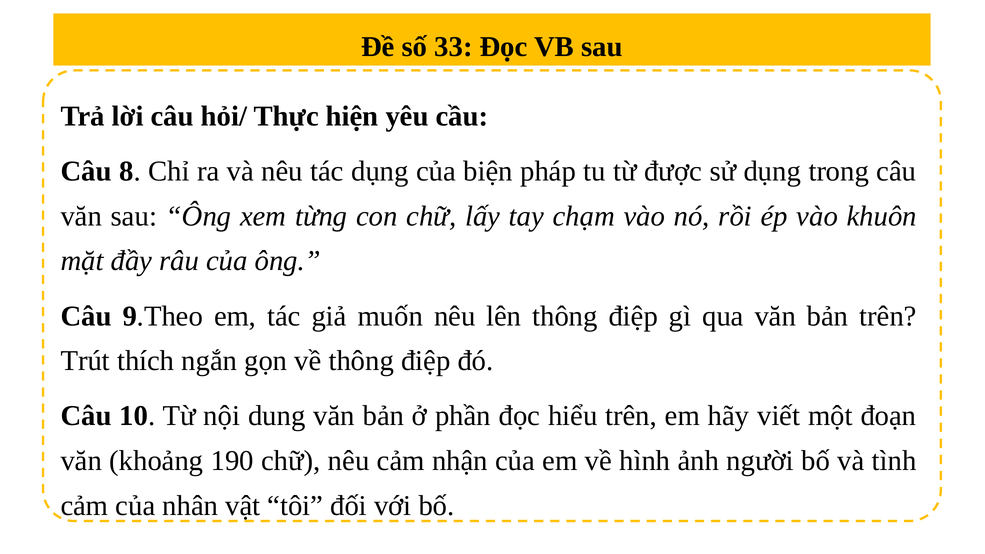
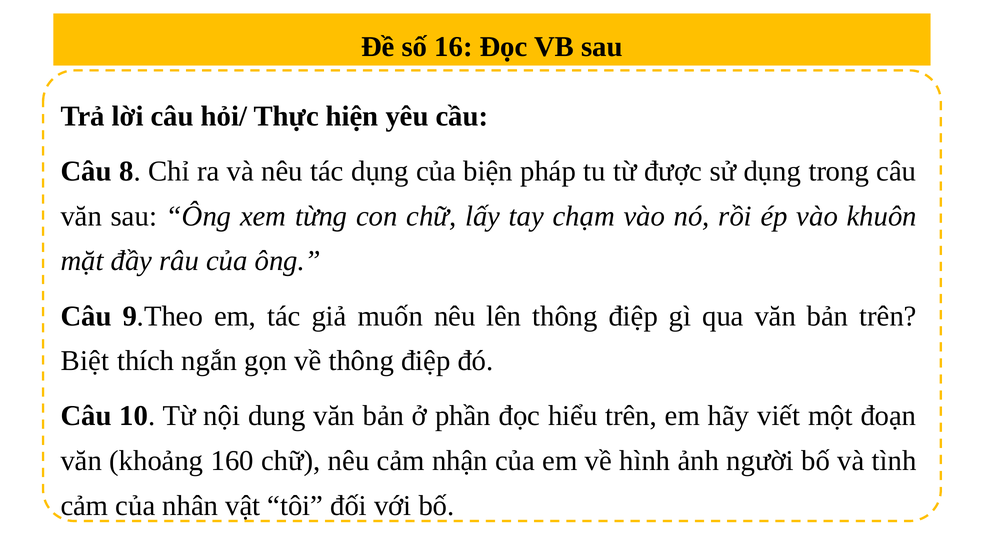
33: 33 -> 16
Trút: Trút -> Biệt
190: 190 -> 160
